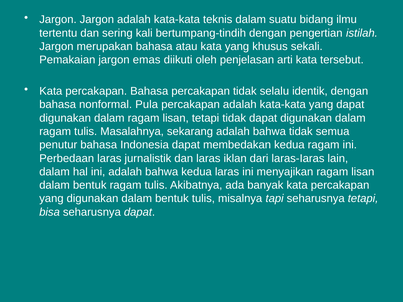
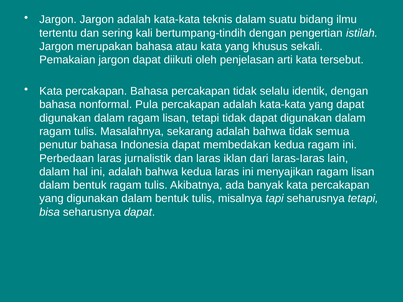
jargon emas: emas -> dapat
